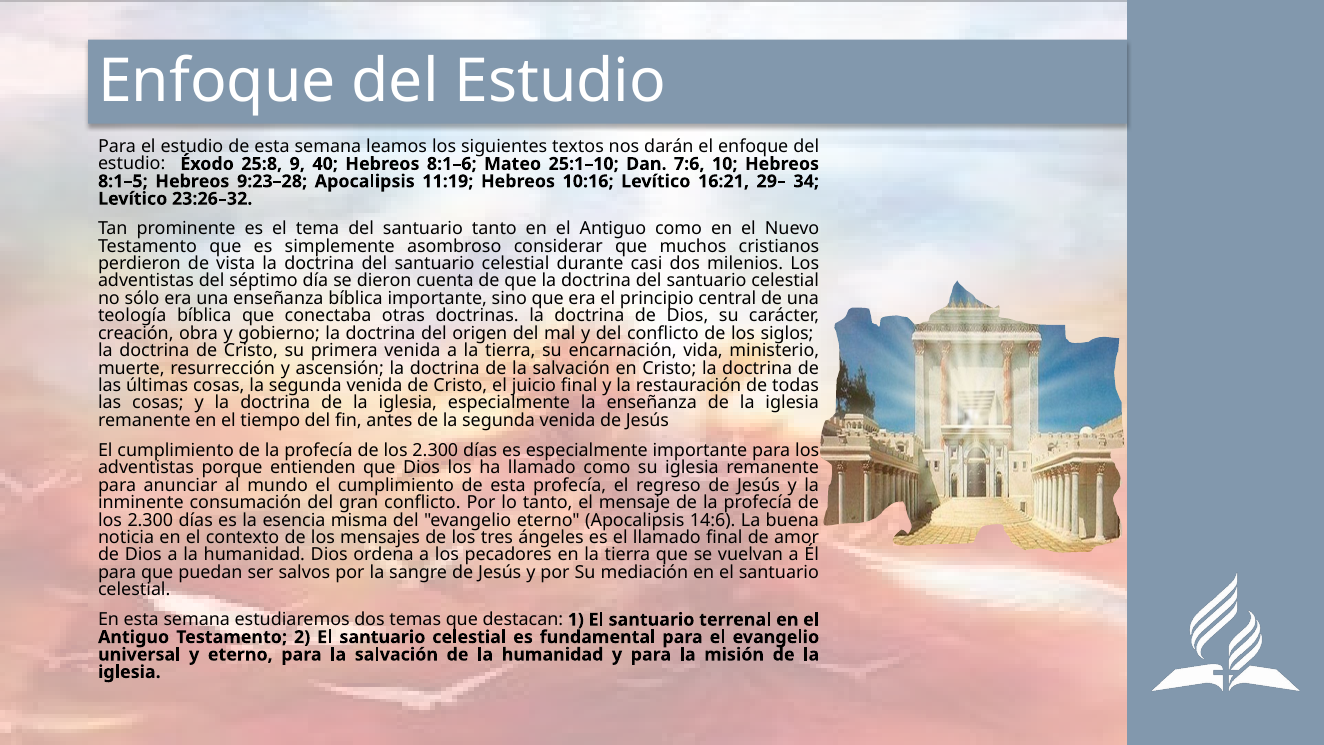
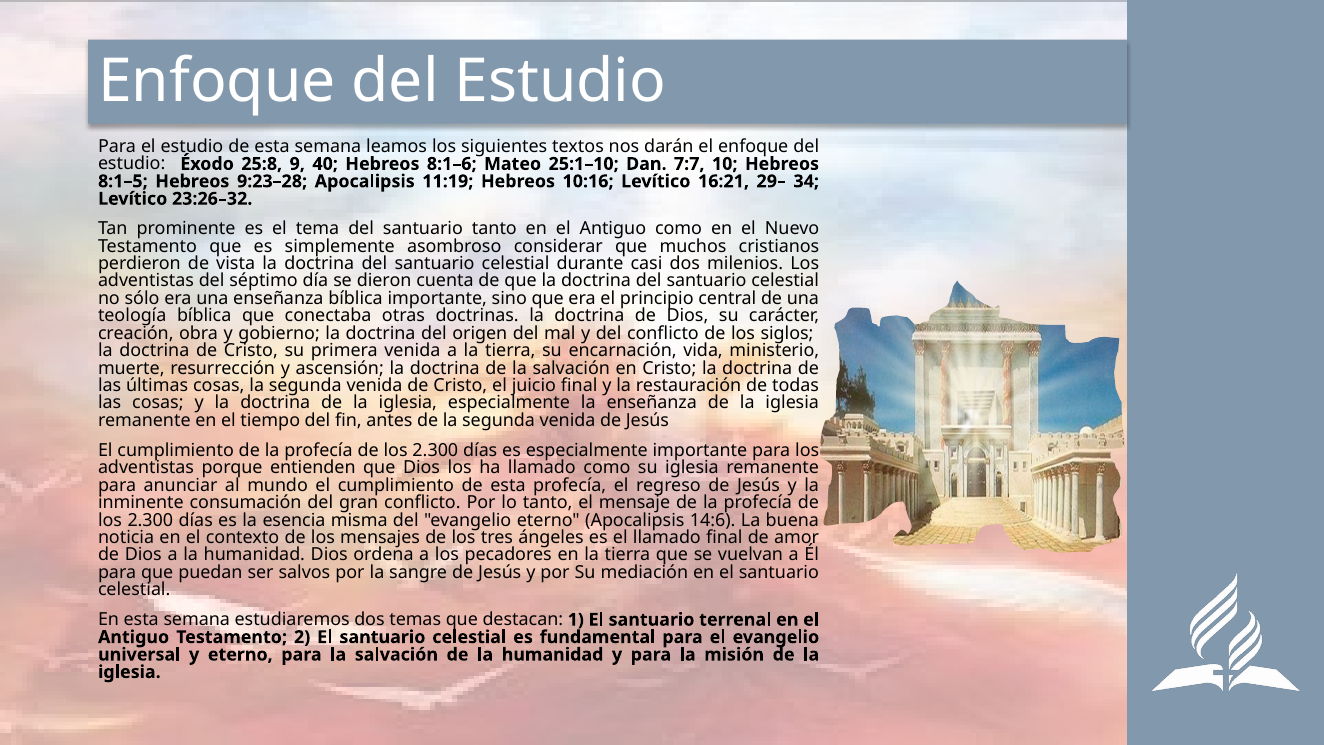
7:6: 7:6 -> 7:7
